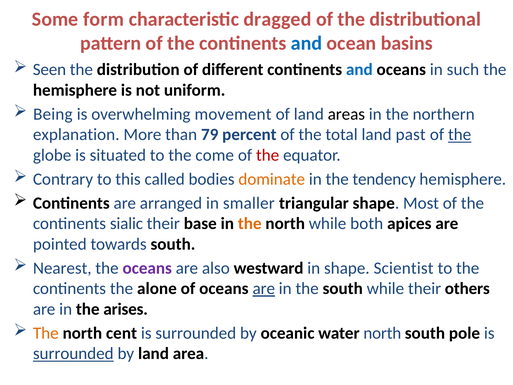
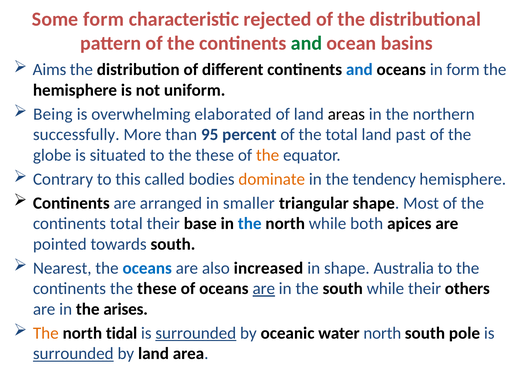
dragged: dragged -> rejected
and at (306, 43) colour: blue -> green
Seen: Seen -> Aims
in such: such -> form
movement: movement -> elaborated
explanation: explanation -> successfully
79: 79 -> 95
the at (460, 135) underline: present -> none
to the come: come -> these
the at (268, 155) colour: red -> orange
continents sialic: sialic -> total
the at (250, 223) colour: orange -> blue
oceans at (147, 268) colour: purple -> blue
westward: westward -> increased
Scientist: Scientist -> Australia
continents the alone: alone -> these
cent: cent -> tidal
surrounded at (196, 333) underline: none -> present
